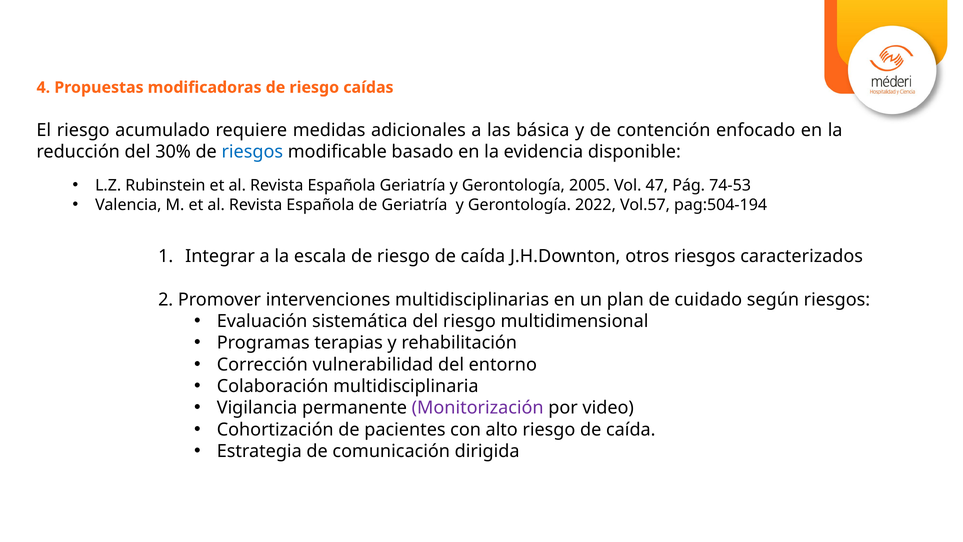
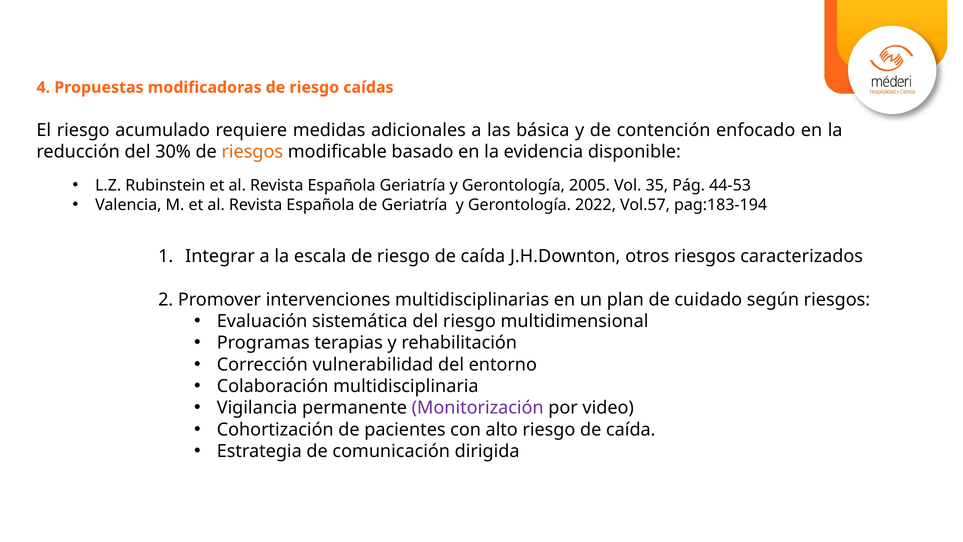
riesgos at (252, 152) colour: blue -> orange
47: 47 -> 35
74-53: 74-53 -> 44-53
pag:504-194: pag:504-194 -> pag:183-194
